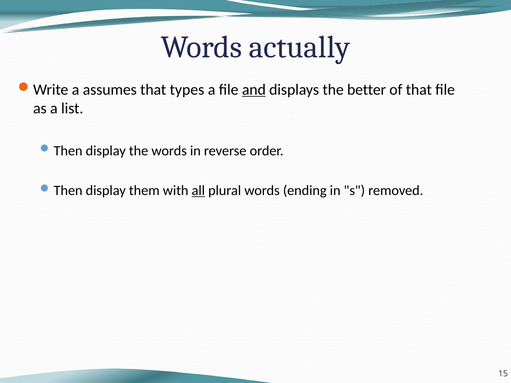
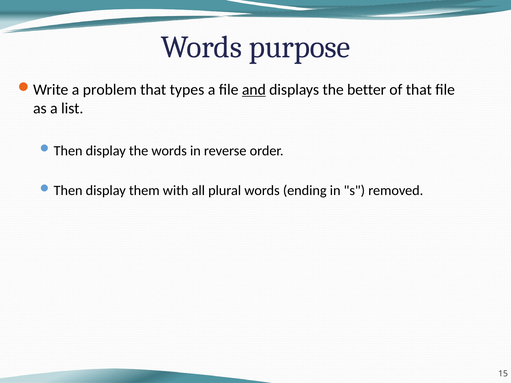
actually: actually -> purpose
assumes: assumes -> problem
all underline: present -> none
